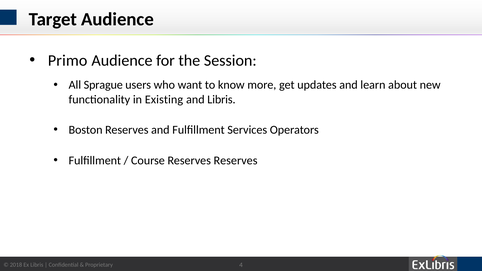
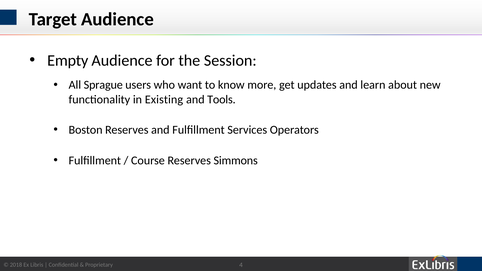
Primo: Primo -> Empty
and Libris: Libris -> Tools
Reserves Reserves: Reserves -> Simmons
